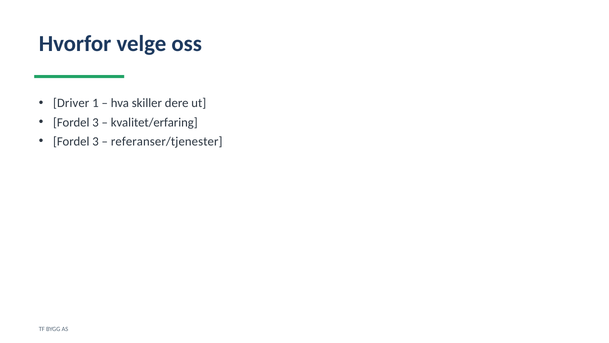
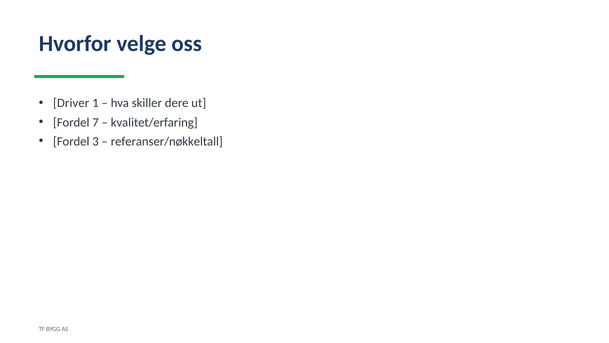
3 at (95, 122): 3 -> 7
referanser/tjenester: referanser/tjenester -> referanser/nøkkeltall
